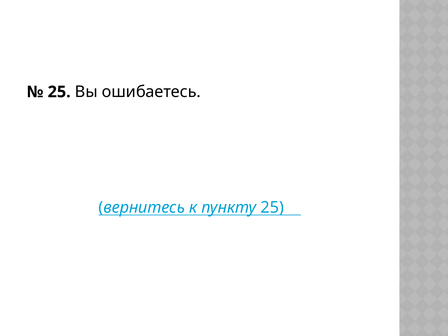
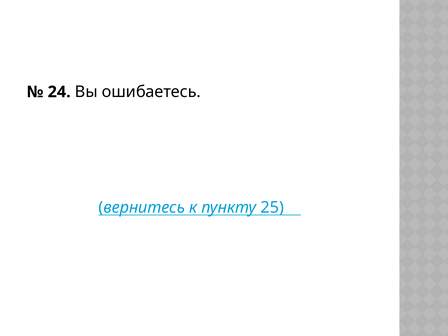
25 at (59, 92): 25 -> 24
